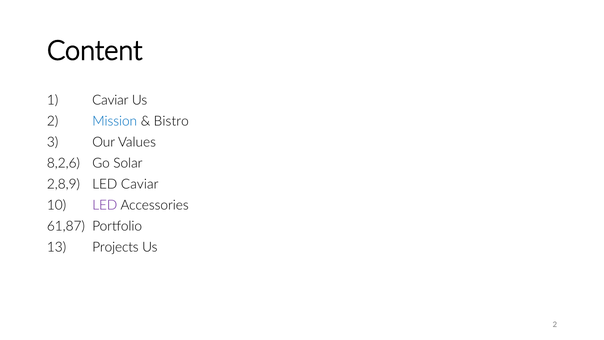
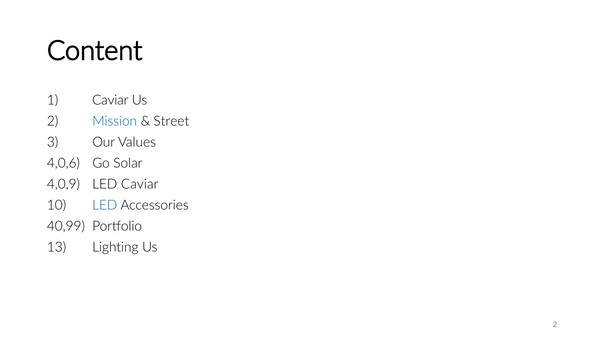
Bistro: Bistro -> Street
8,2,6: 8,2,6 -> 4,0,6
2,8,9: 2,8,9 -> 4,0,9
LED at (105, 205) colour: purple -> blue
61,87: 61,87 -> 40,99
Projects: Projects -> Lighting
